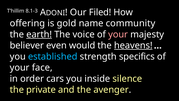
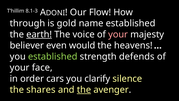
Filed: Filed -> Flow
offering: offering -> through
name community: community -> established
heavens underline: present -> none
established at (53, 56) colour: light blue -> light green
specifics: specifics -> defends
inside: inside -> clarify
private: private -> shares
the at (84, 90) underline: none -> present
